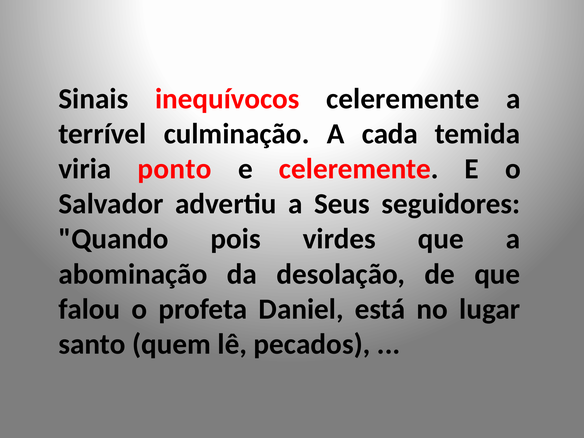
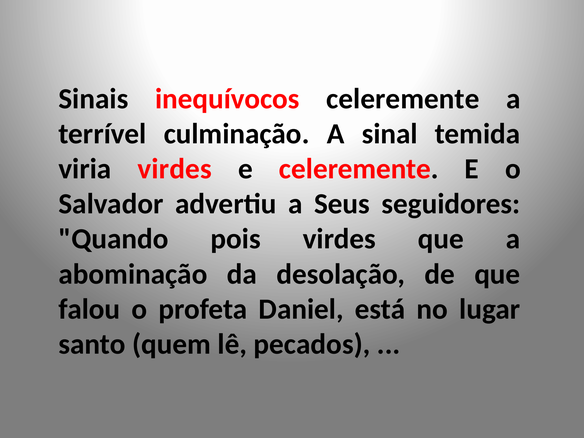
cada: cada -> sinal
viria ponto: ponto -> virdes
